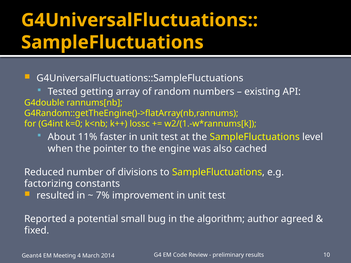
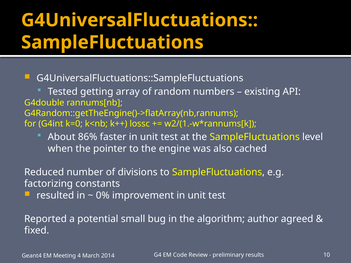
11%: 11% -> 86%
7%: 7% -> 0%
